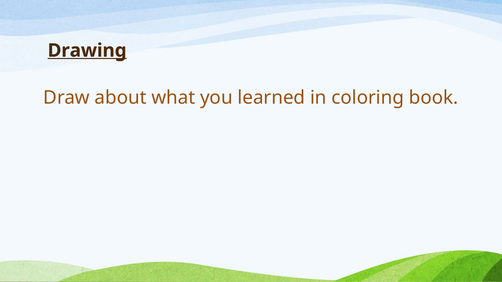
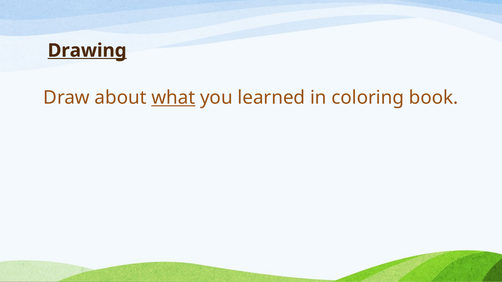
what underline: none -> present
